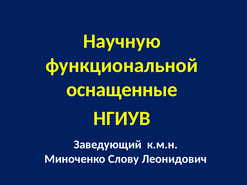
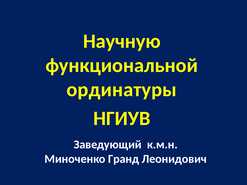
оснащенные: оснащенные -> ординатуры
Слову: Слову -> Гранд
